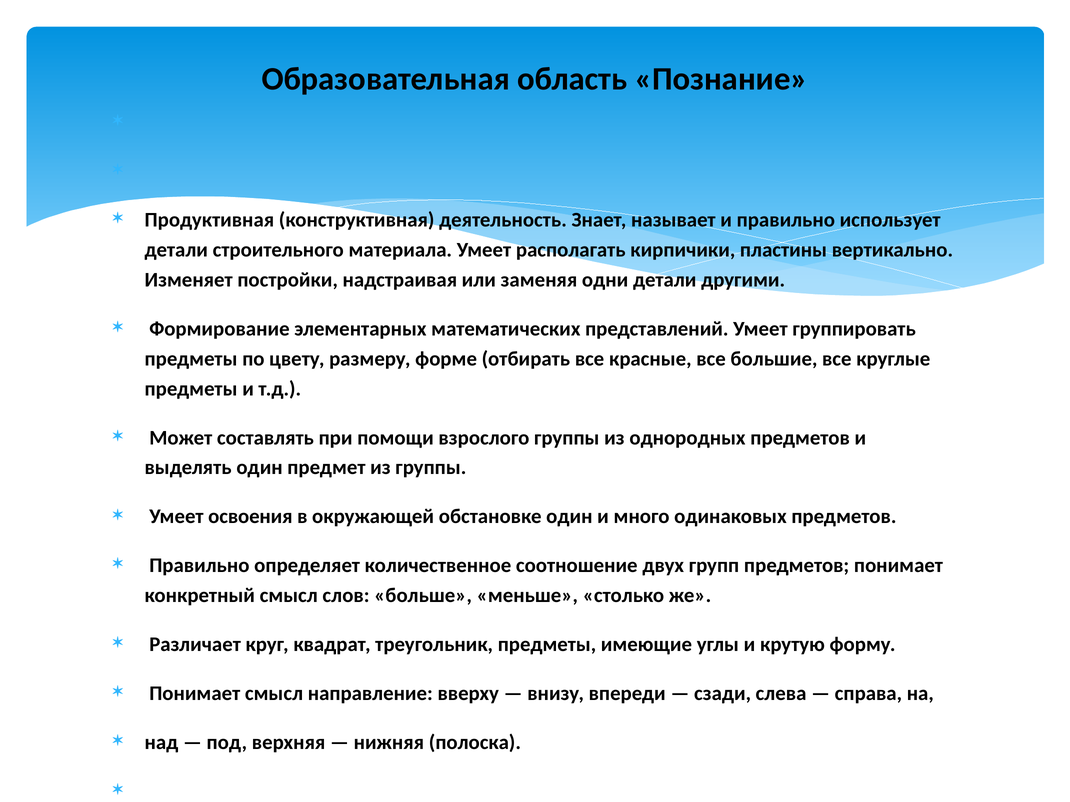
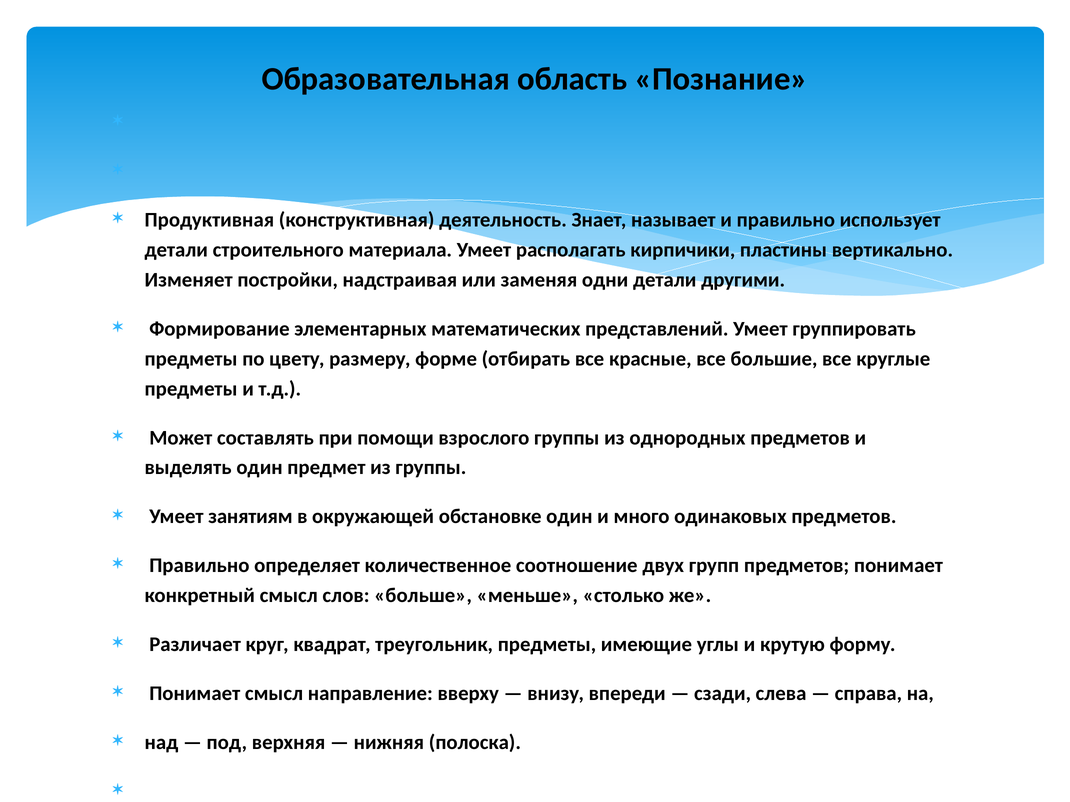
освоения: освоения -> занятиям
